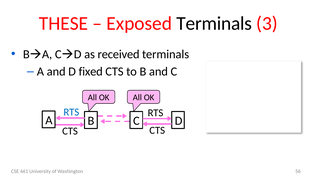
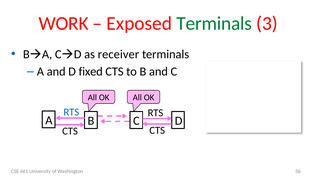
THESE: THESE -> WORK
Terminals at (214, 23) colour: black -> green
received: received -> receiver
